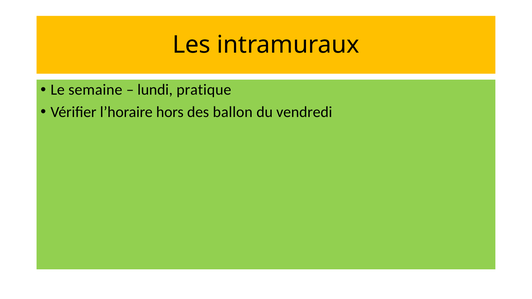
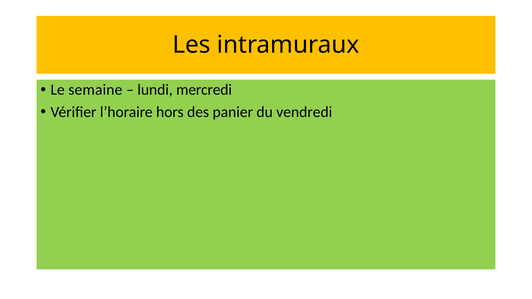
pratique: pratique -> mercredi
ballon: ballon -> panier
